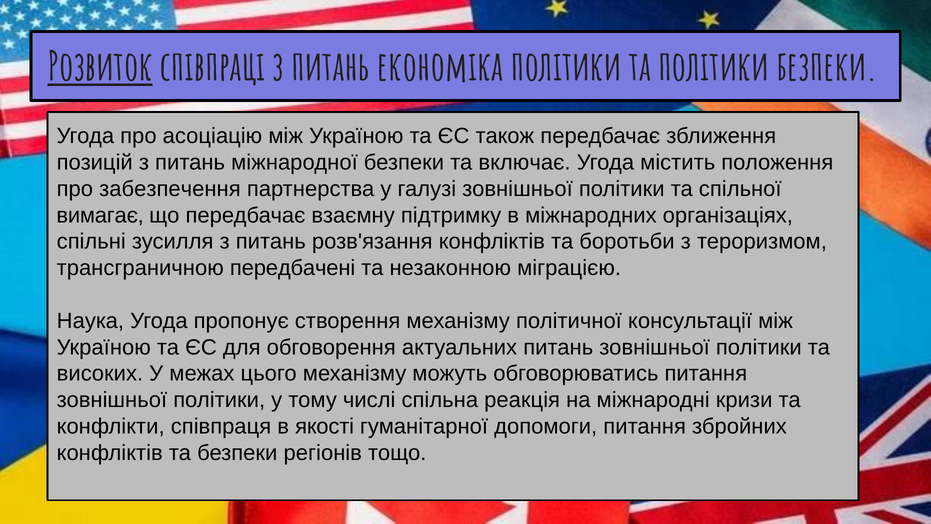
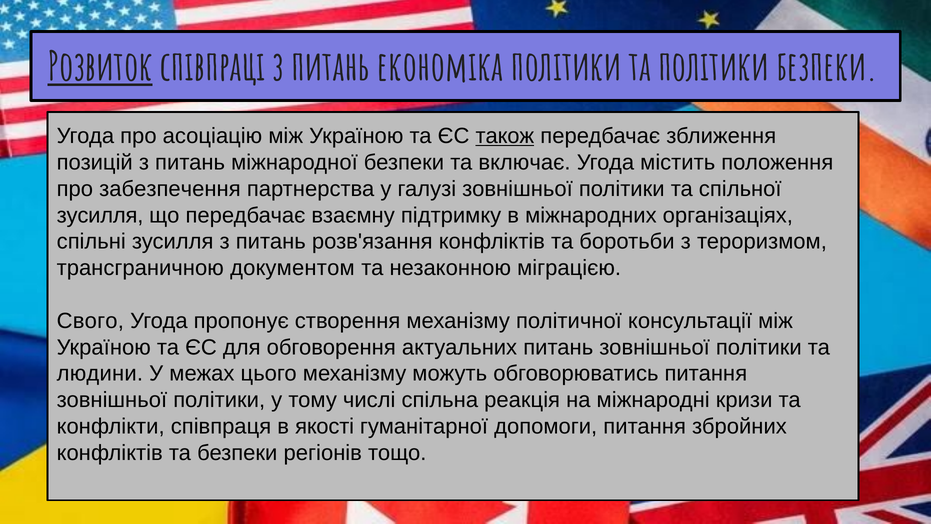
також underline: none -> present
вимагає at (100, 215): вимагає -> зусилля
передбачені: передбачені -> документом
Наука: Наука -> Свого
високих: високих -> людини
